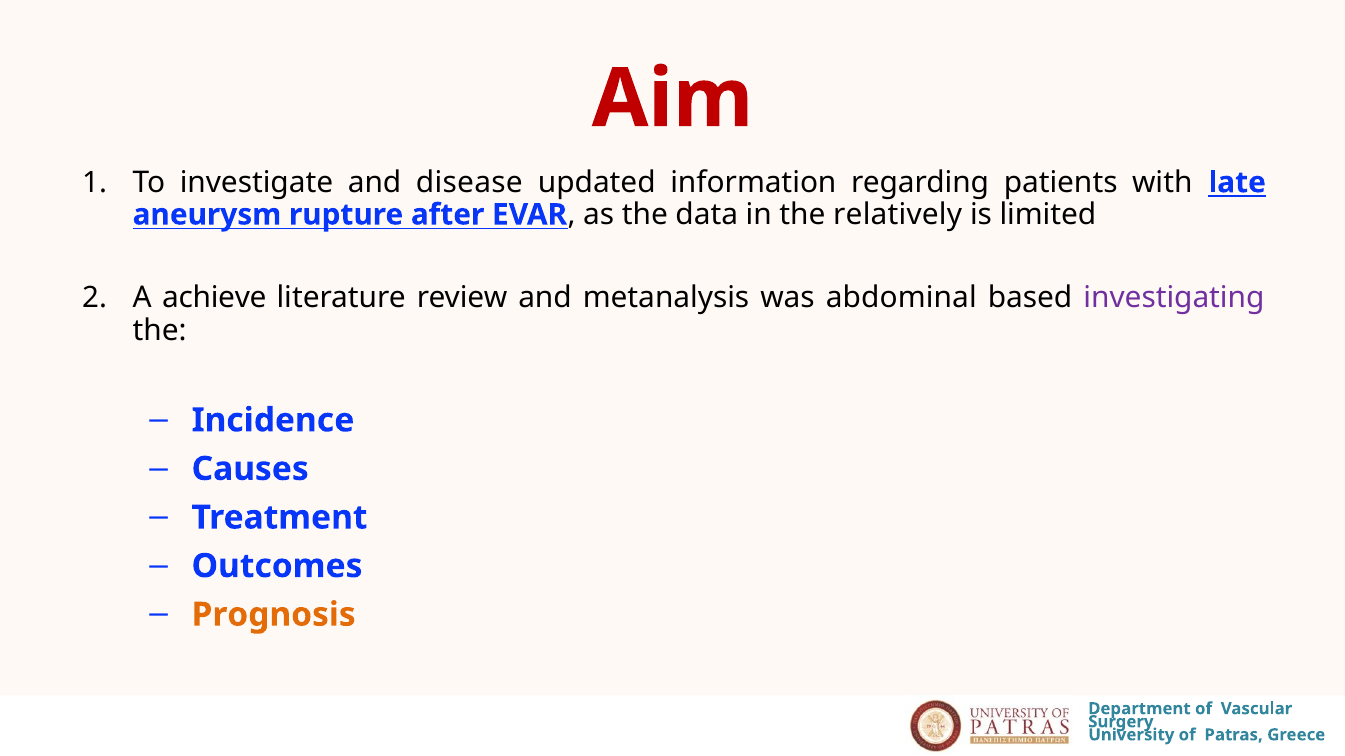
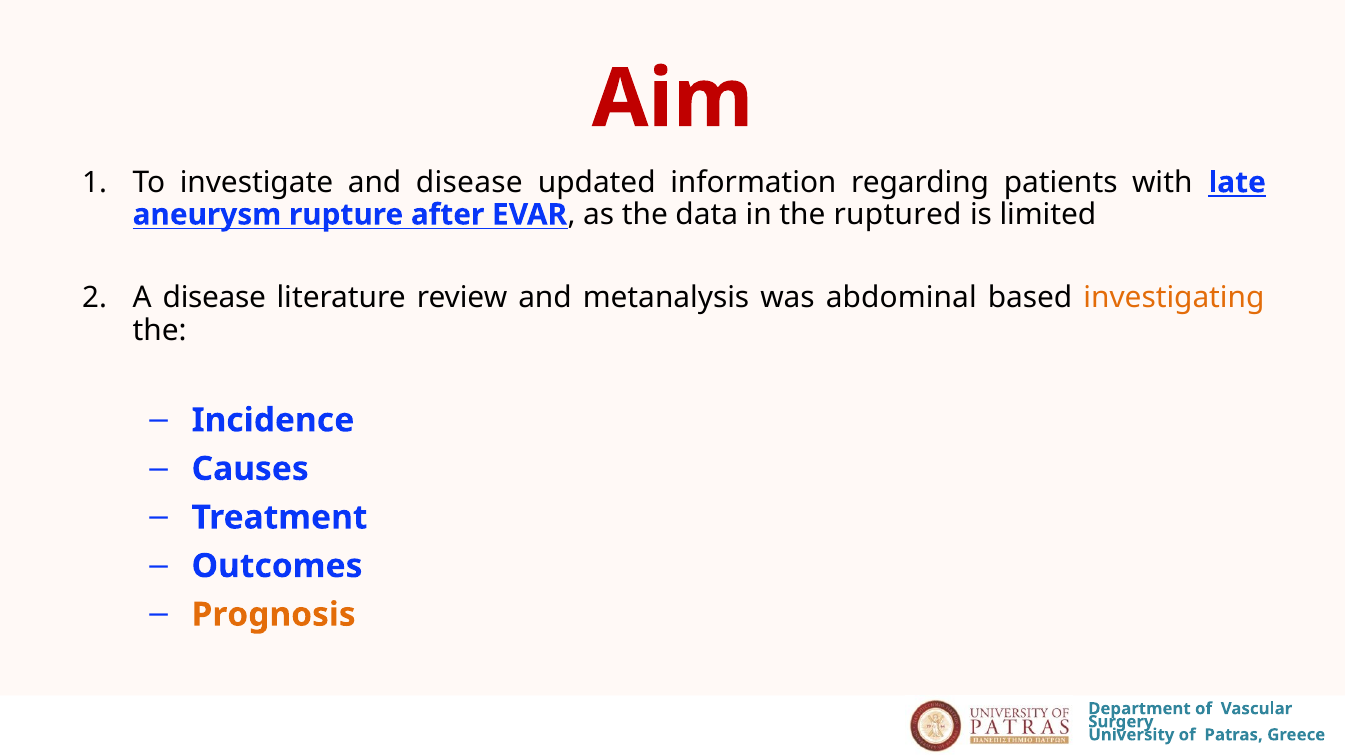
relatively: relatively -> ruptured
A achieve: achieve -> disease
investigating colour: purple -> orange
